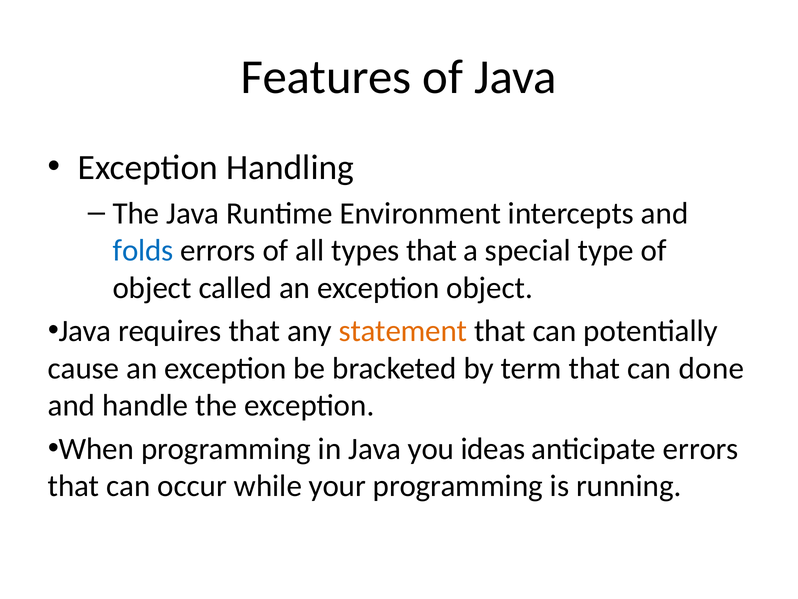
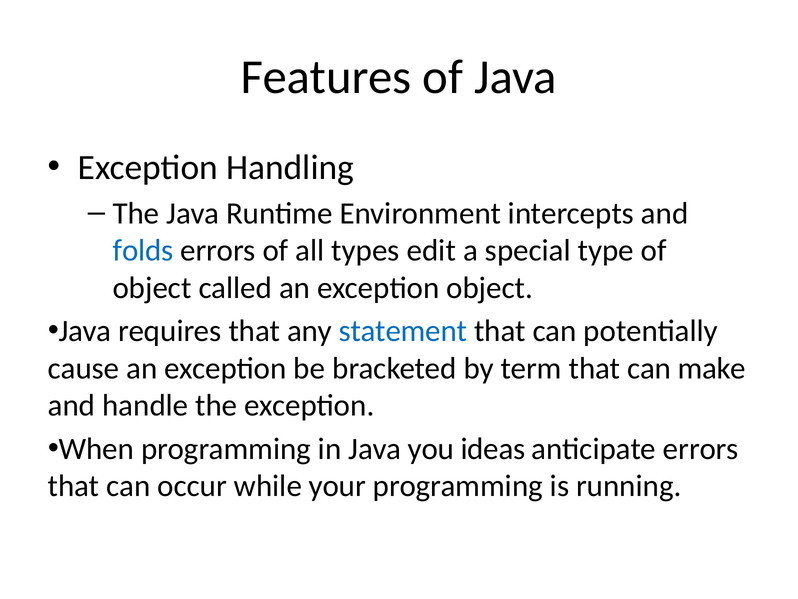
types that: that -> edit
statement colour: orange -> blue
done: done -> make
